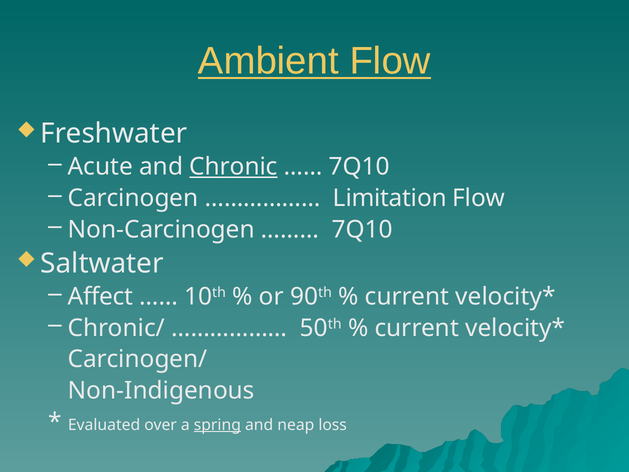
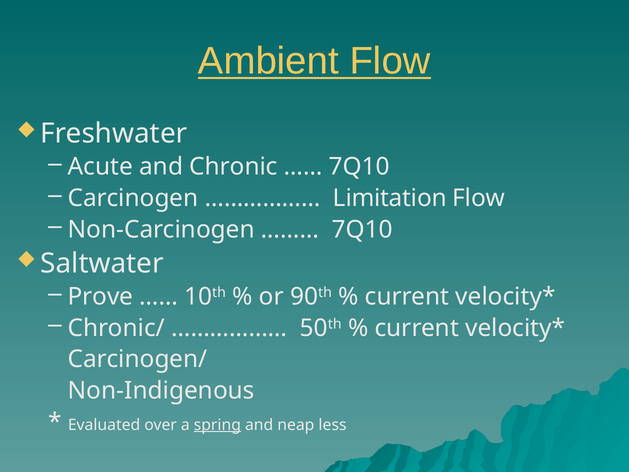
Chronic underline: present -> none
Affect: Affect -> Prove
loss: loss -> less
